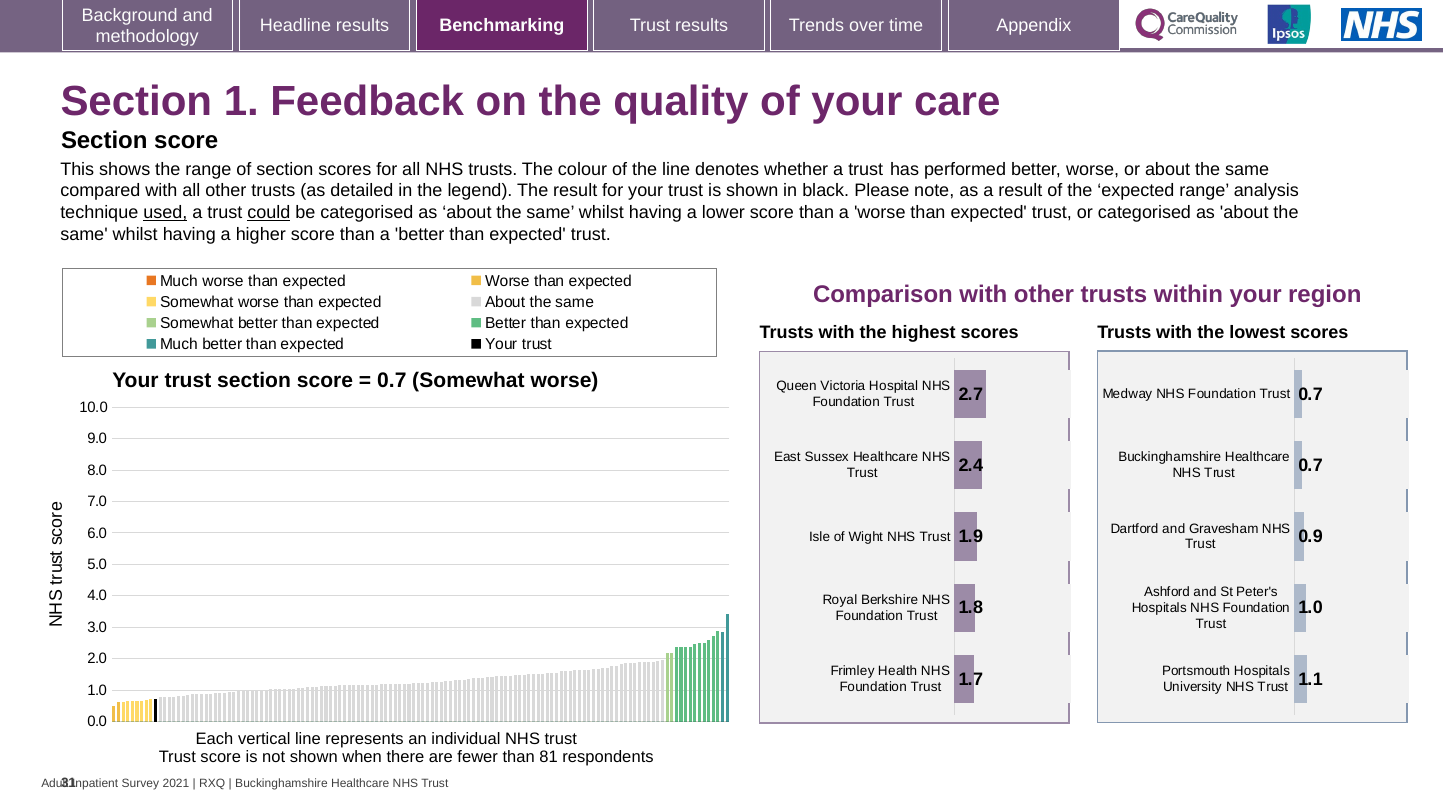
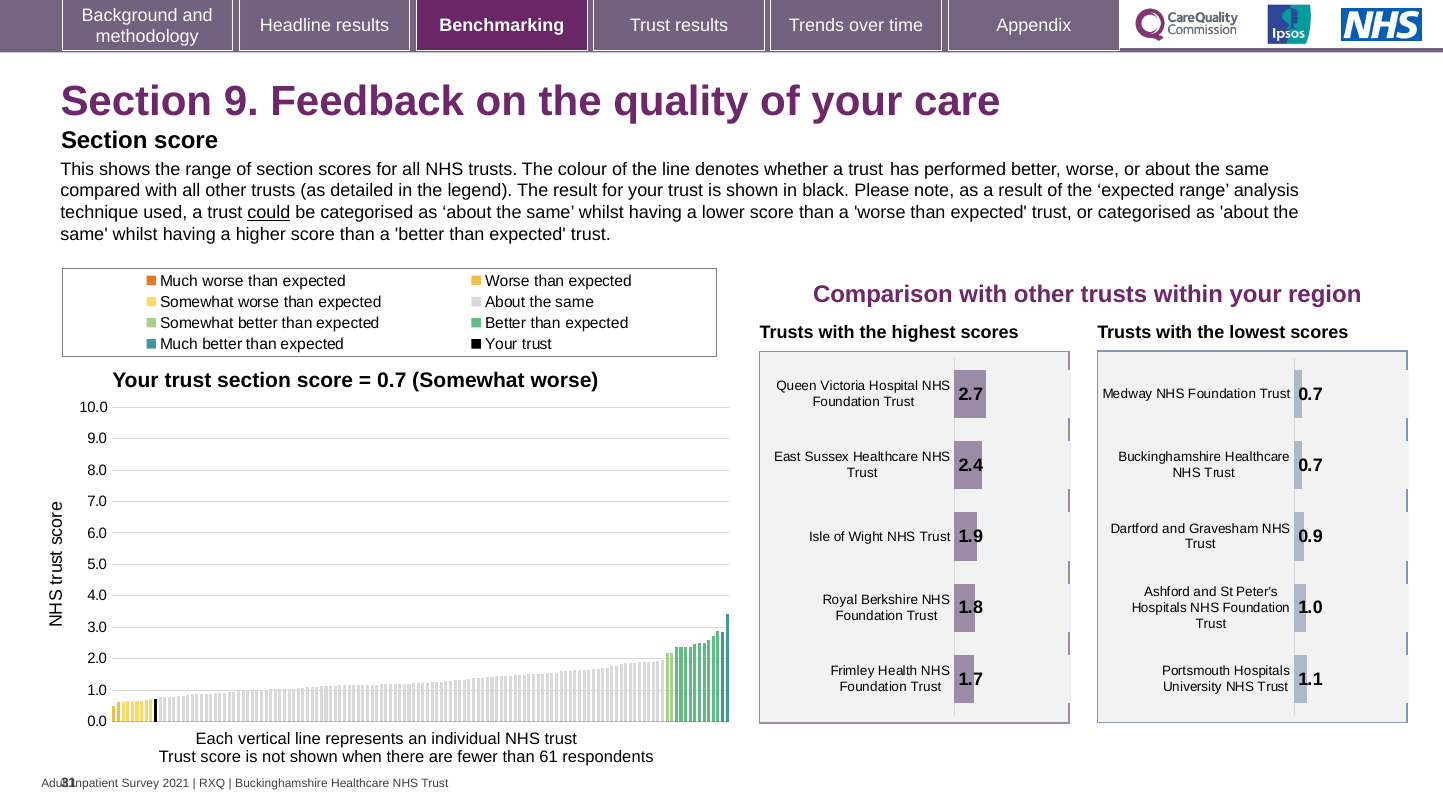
1: 1 -> 9
used underline: present -> none
81: 81 -> 61
